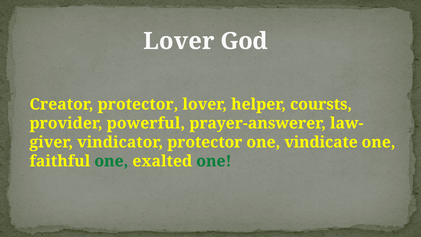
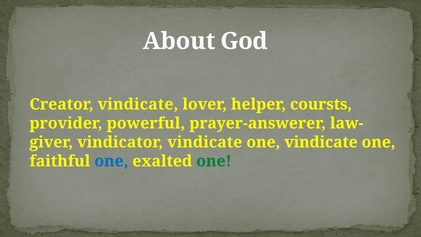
Lover at (179, 41): Lover -> About
Creator protector: protector -> vindicate
vindicator protector: protector -> vindicate
one at (111, 161) colour: green -> blue
